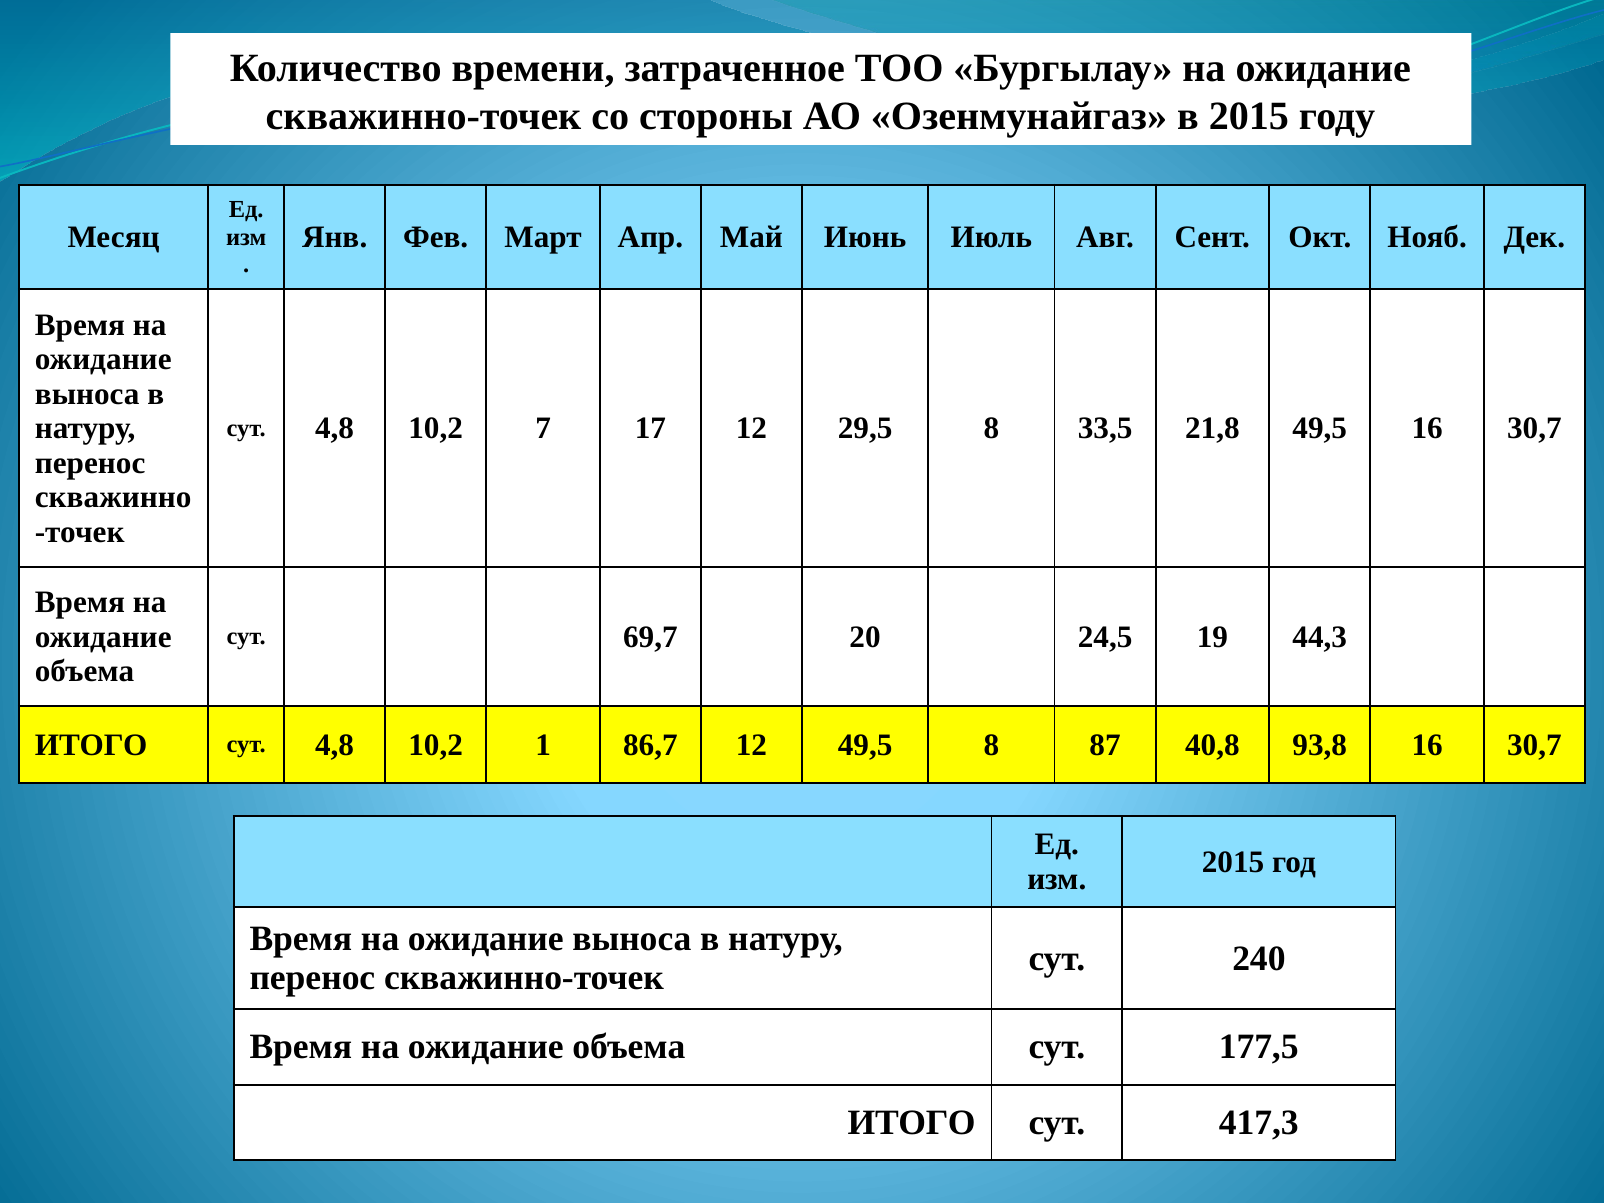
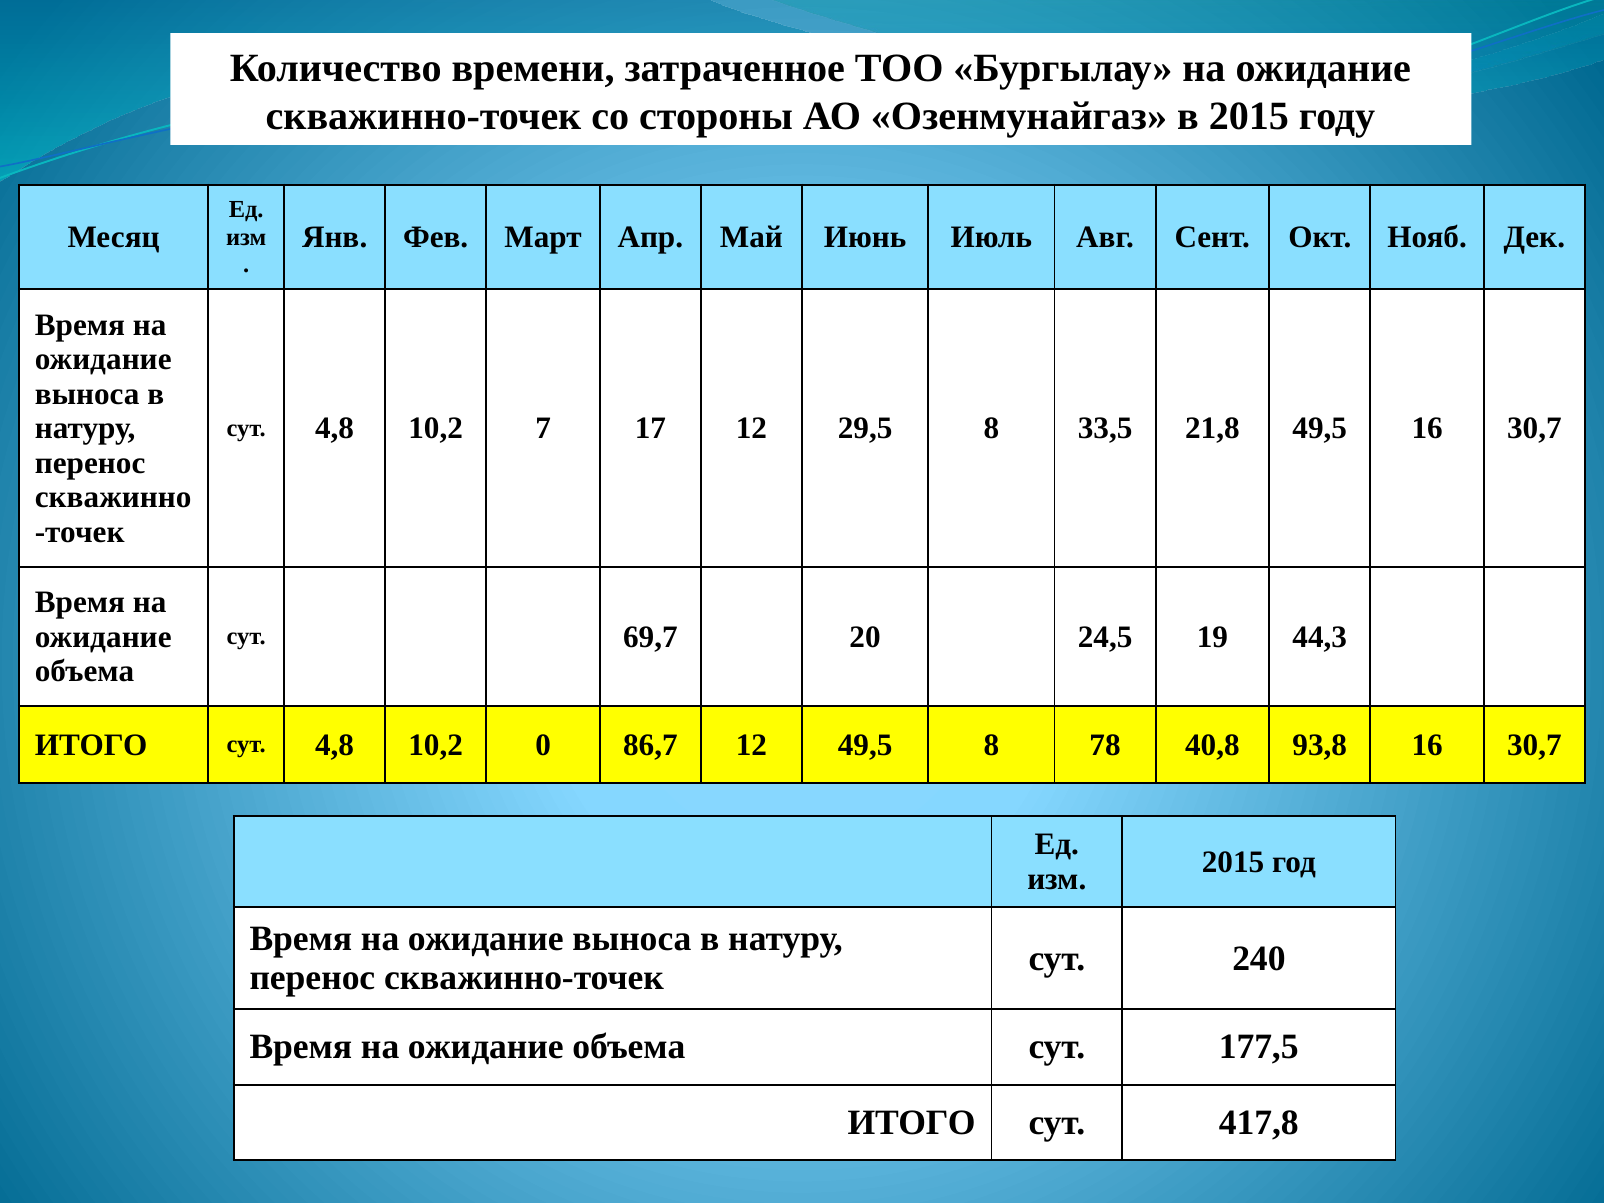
1: 1 -> 0
87: 87 -> 78
417,3: 417,3 -> 417,8
